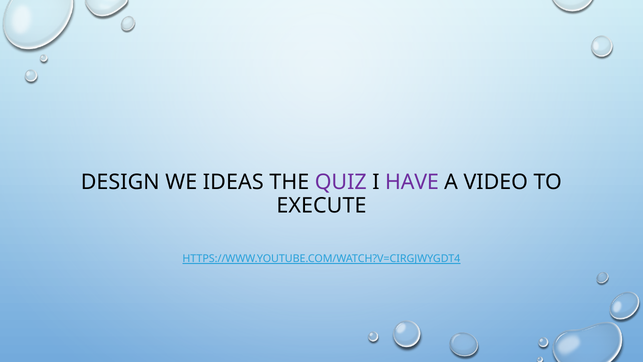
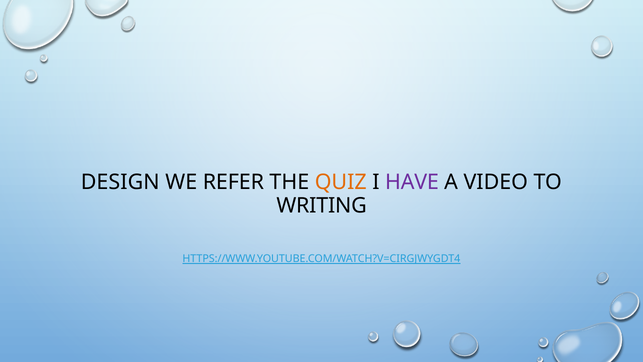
IDEAS: IDEAS -> REFER
QUIZ colour: purple -> orange
EXECUTE: EXECUTE -> WRITING
